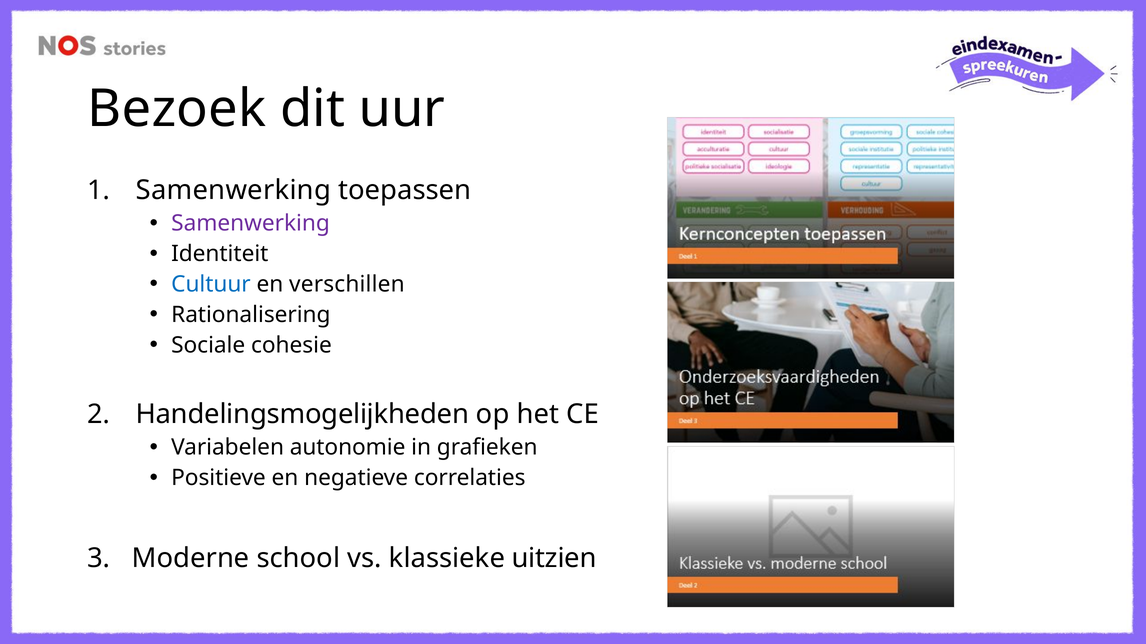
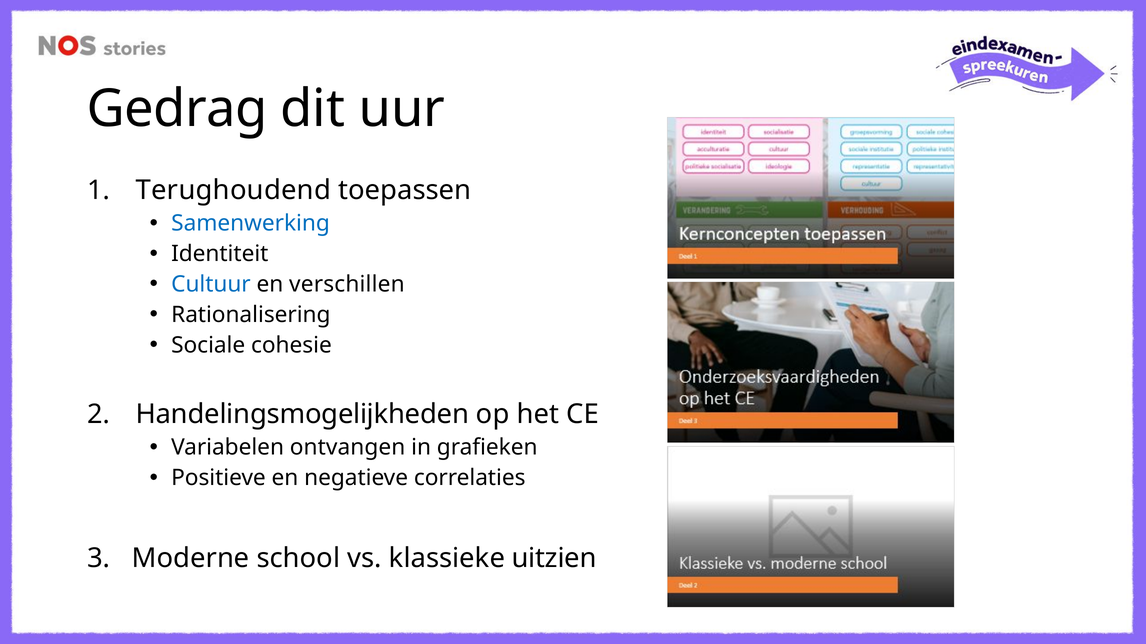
Bezoek: Bezoek -> Gedrag
Samenwerking at (233, 191): Samenwerking -> Terughoudend
Samenwerking at (251, 224) colour: purple -> blue
autonomie: autonomie -> ontvangen
